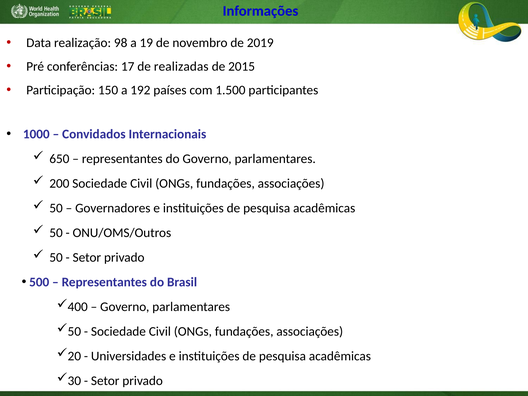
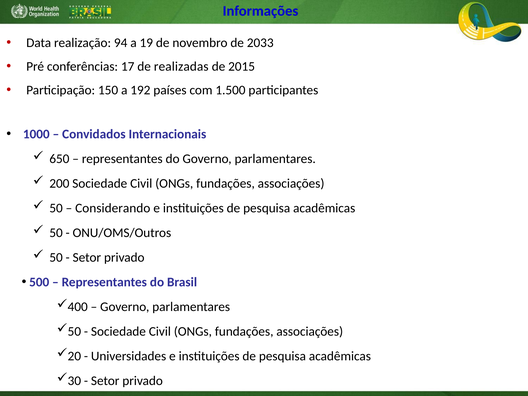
98: 98 -> 94
2019: 2019 -> 2033
Governadores: Governadores -> Considerando
